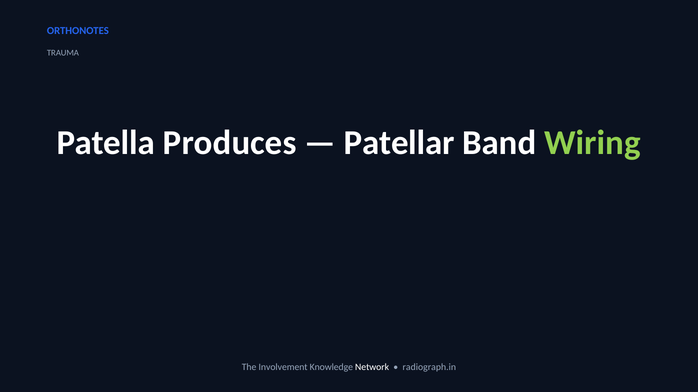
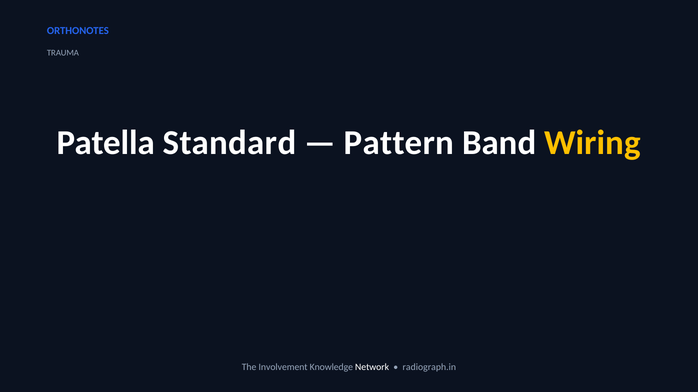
Produces: Produces -> Standard
Patellar: Patellar -> Pattern
Wiring colour: light green -> yellow
